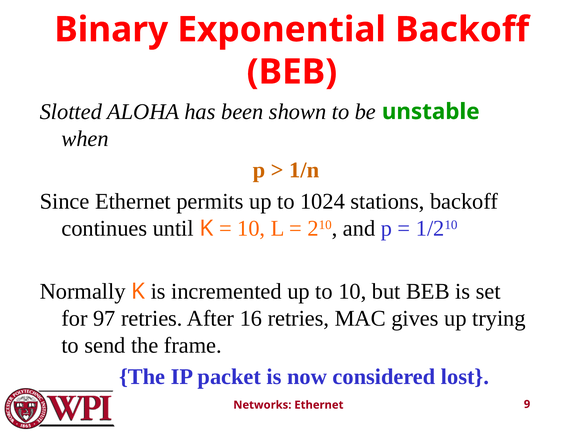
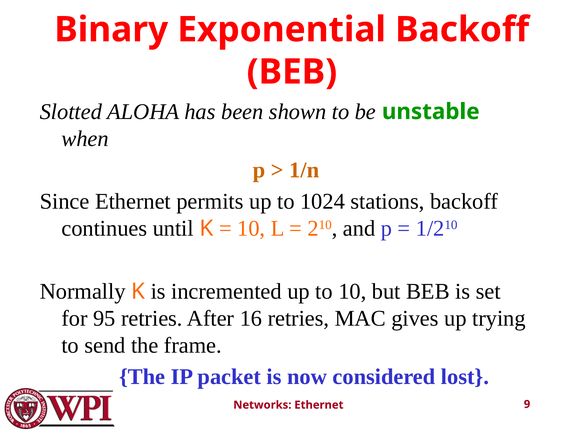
97: 97 -> 95
